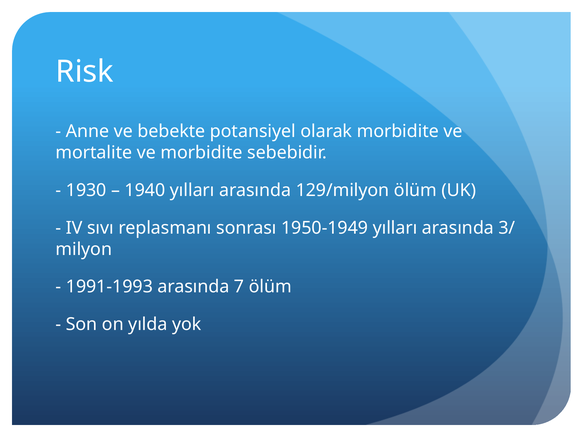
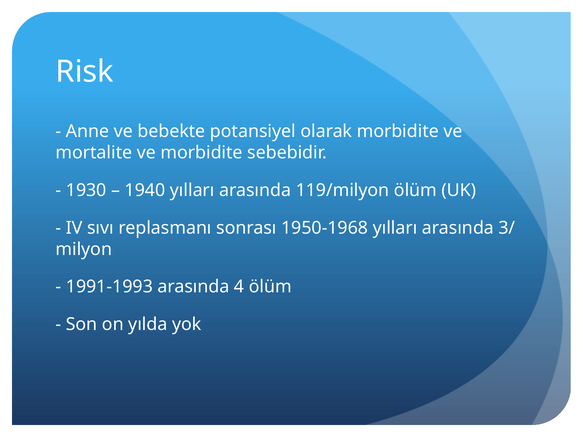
129/milyon: 129/milyon -> 119/milyon
1950-1949: 1950-1949 -> 1950-1968
7: 7 -> 4
